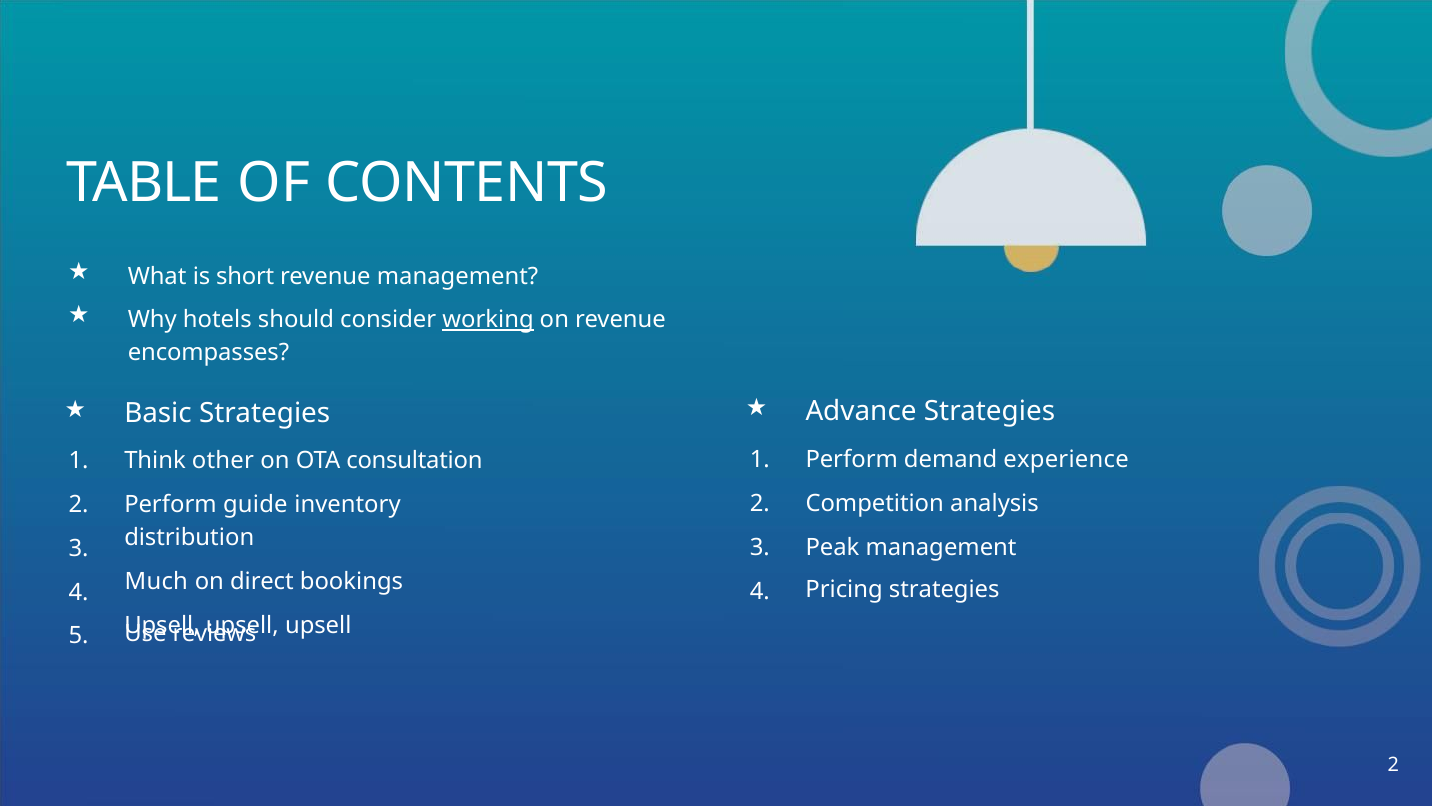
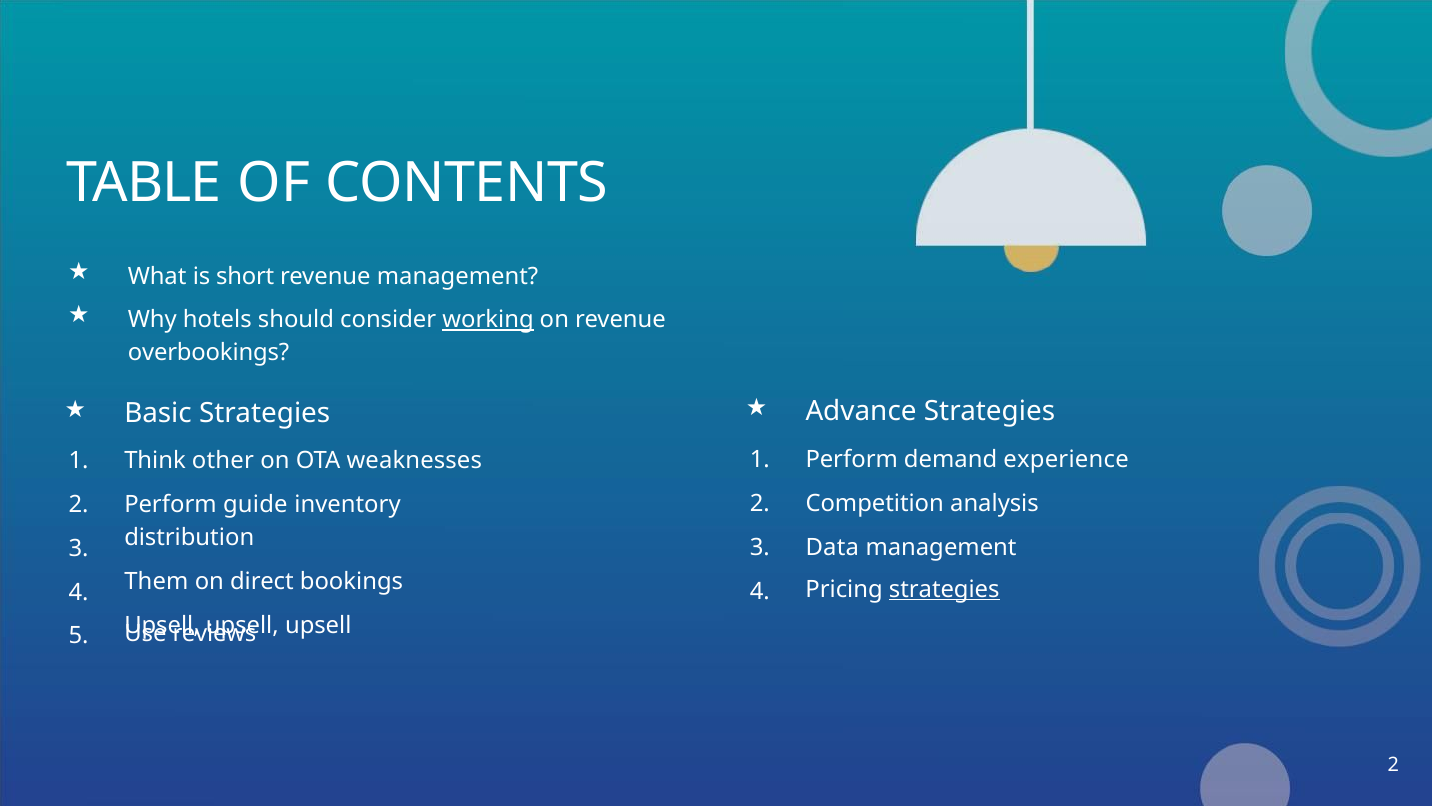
encompasses: encompasses -> overbookings
consultation: consultation -> weaknesses
Peak: Peak -> Data
Much: Much -> Them
strategies at (944, 589) underline: none -> present
